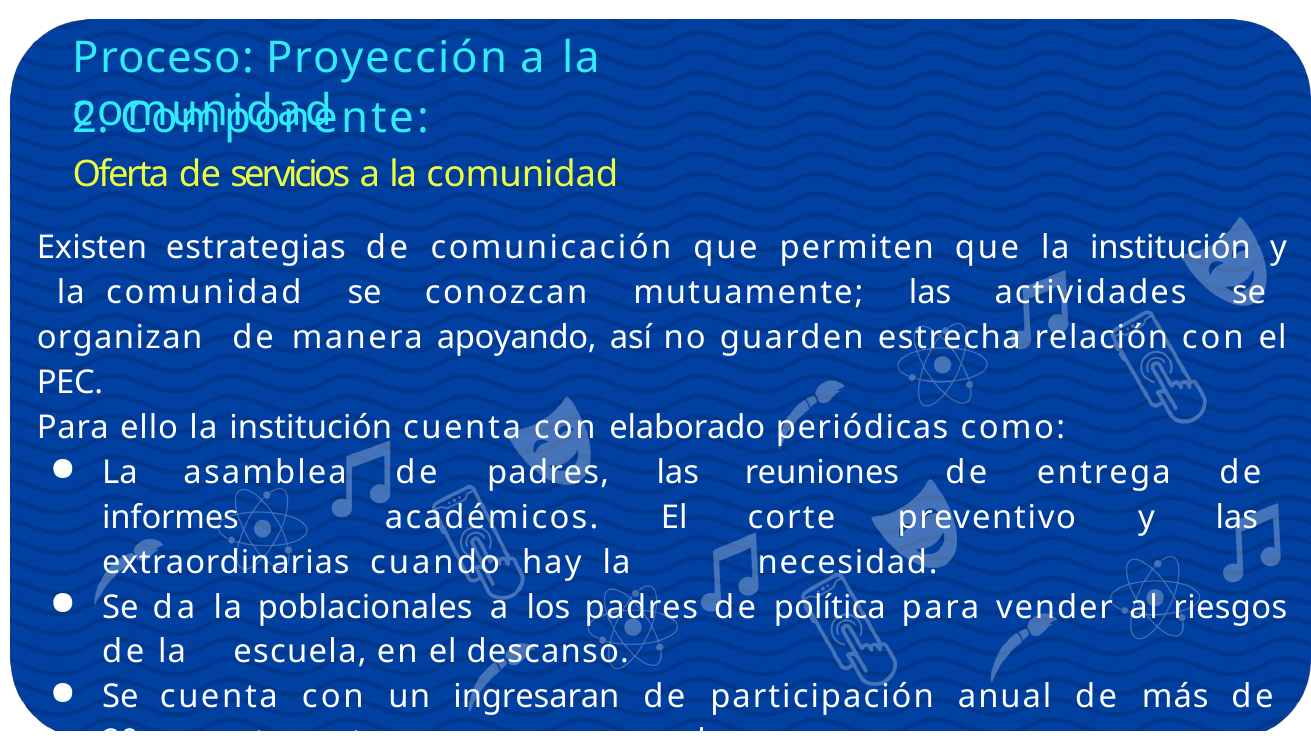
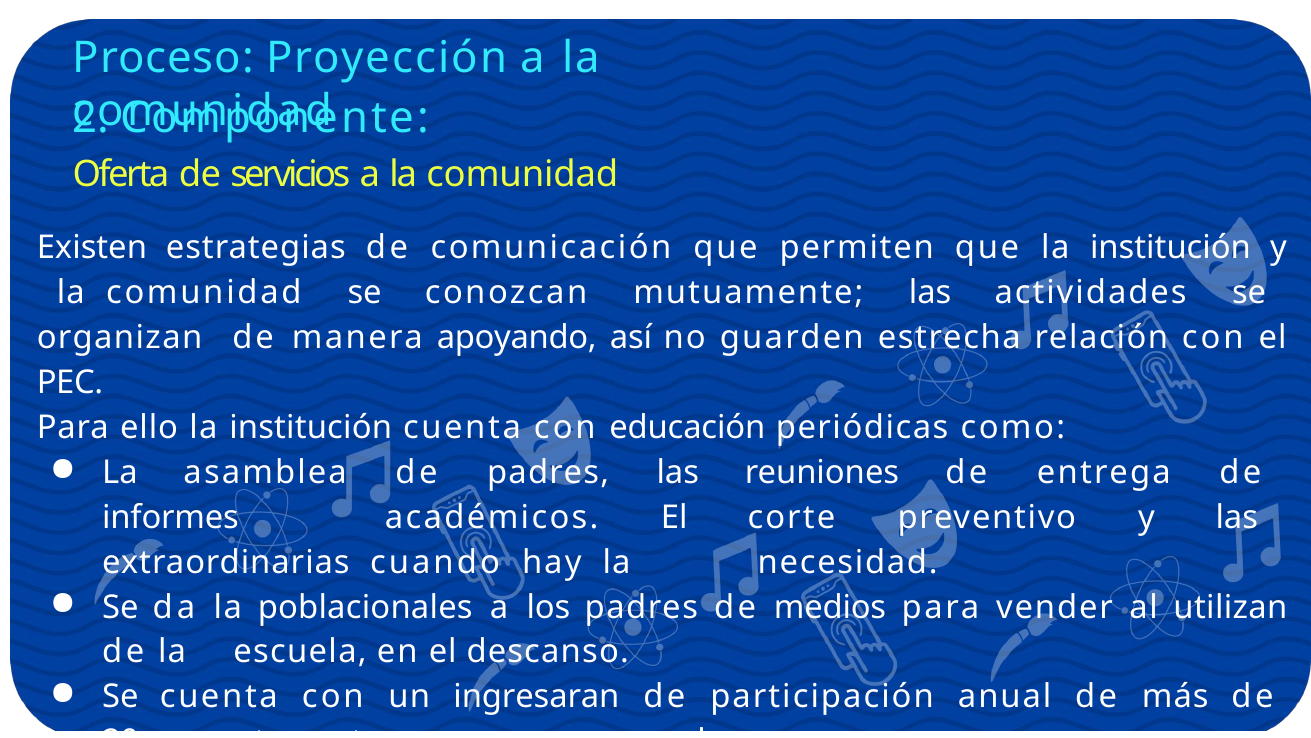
elaborado: elaborado -> educación
política: política -> medios
riesgos: riesgos -> utilizan
